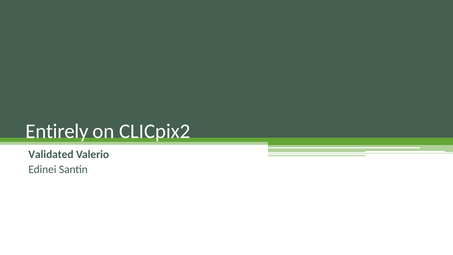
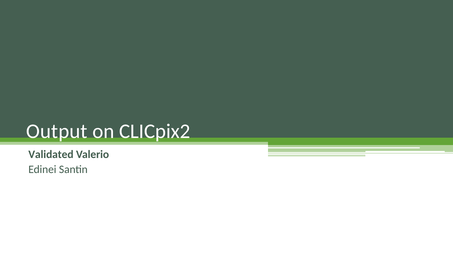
Entirely: Entirely -> Output
